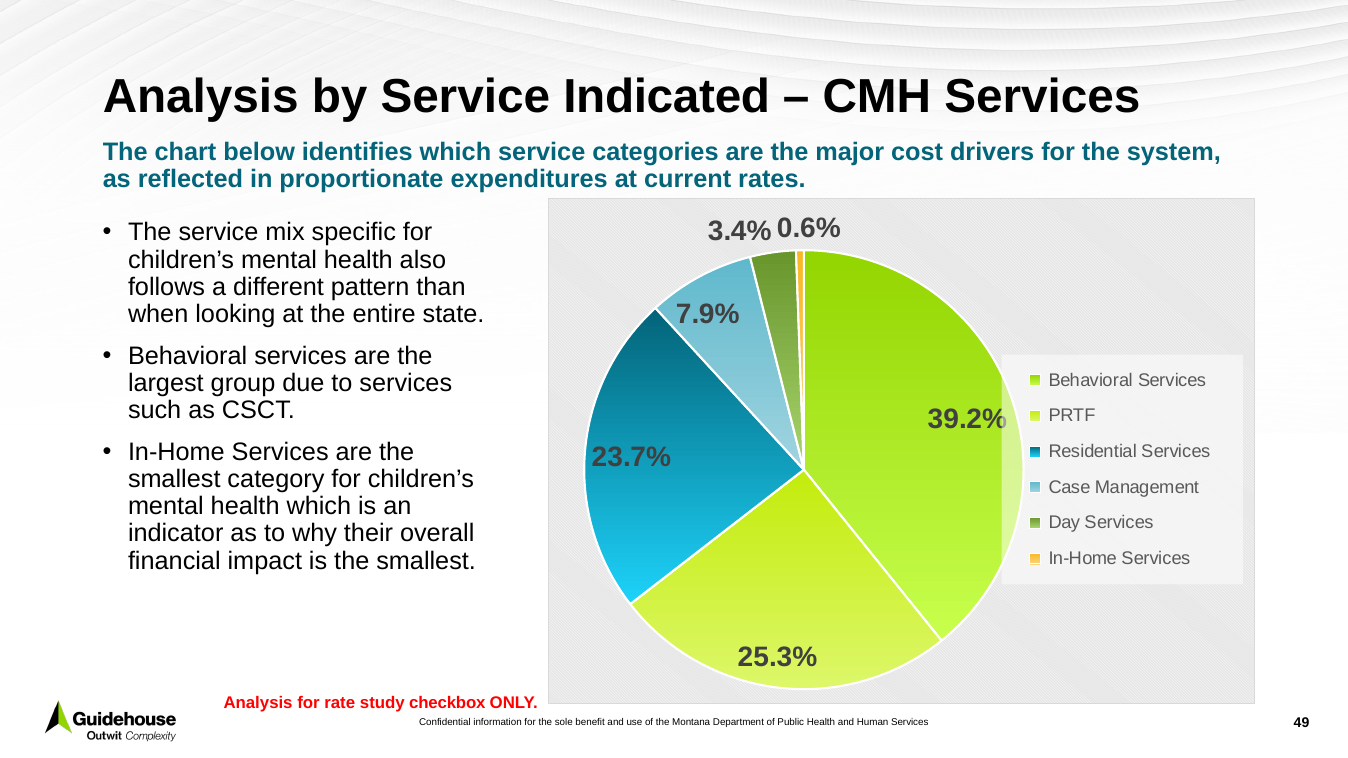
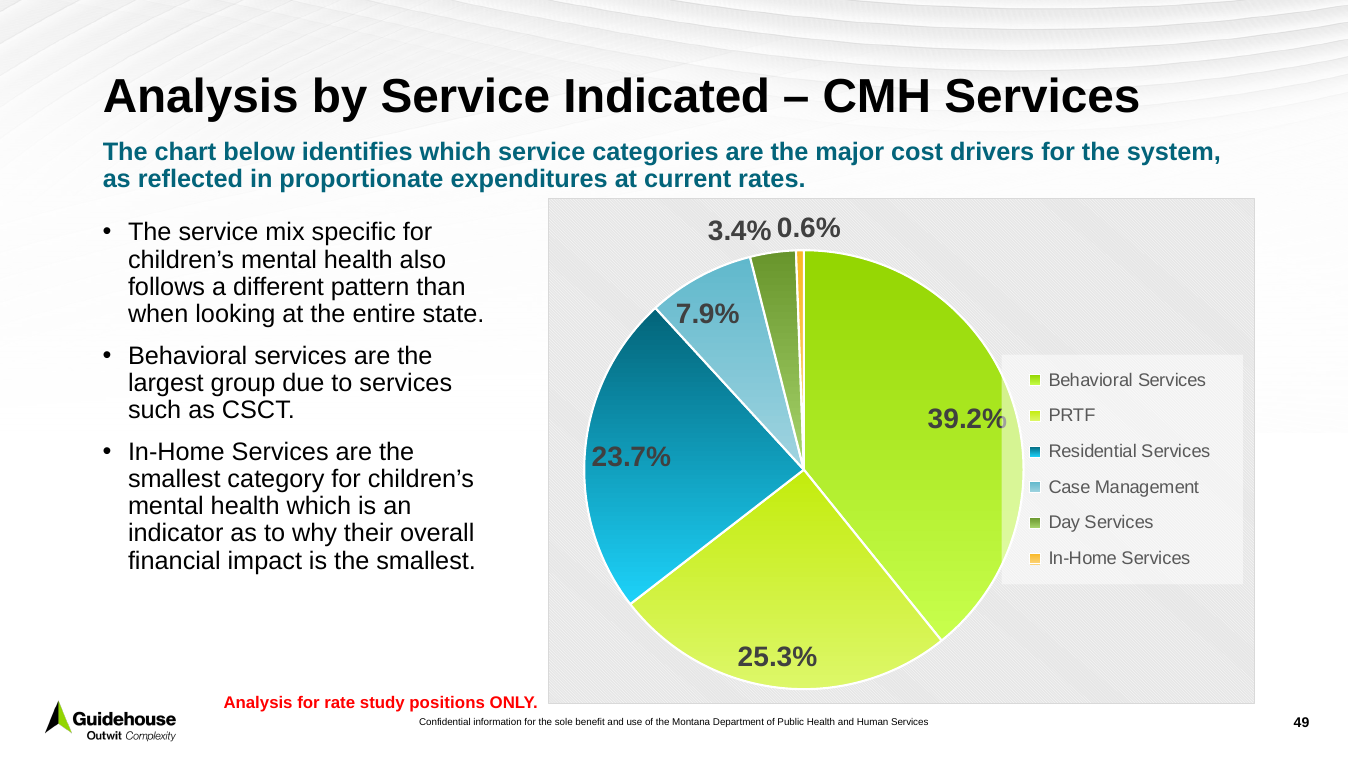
checkbox: checkbox -> positions
